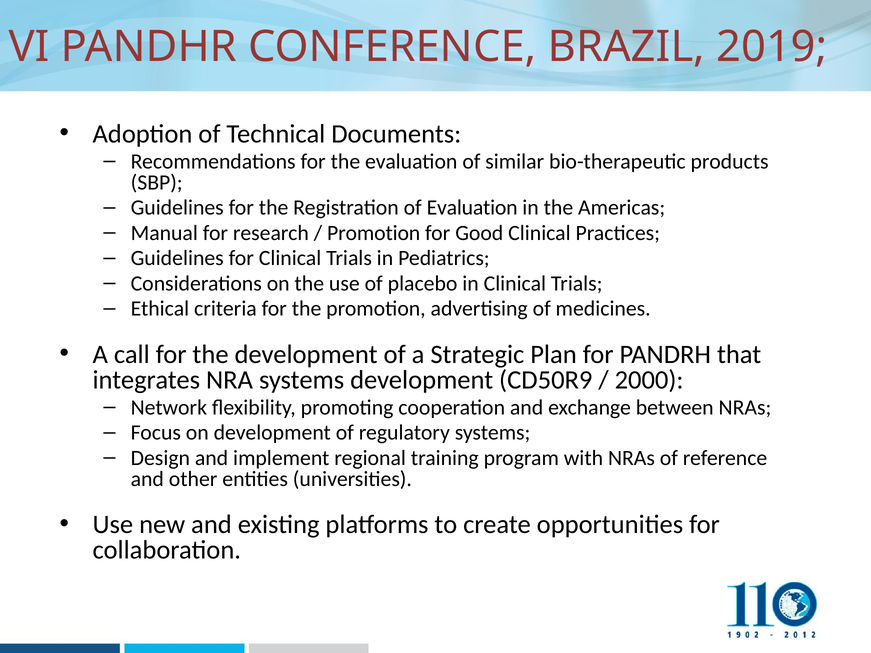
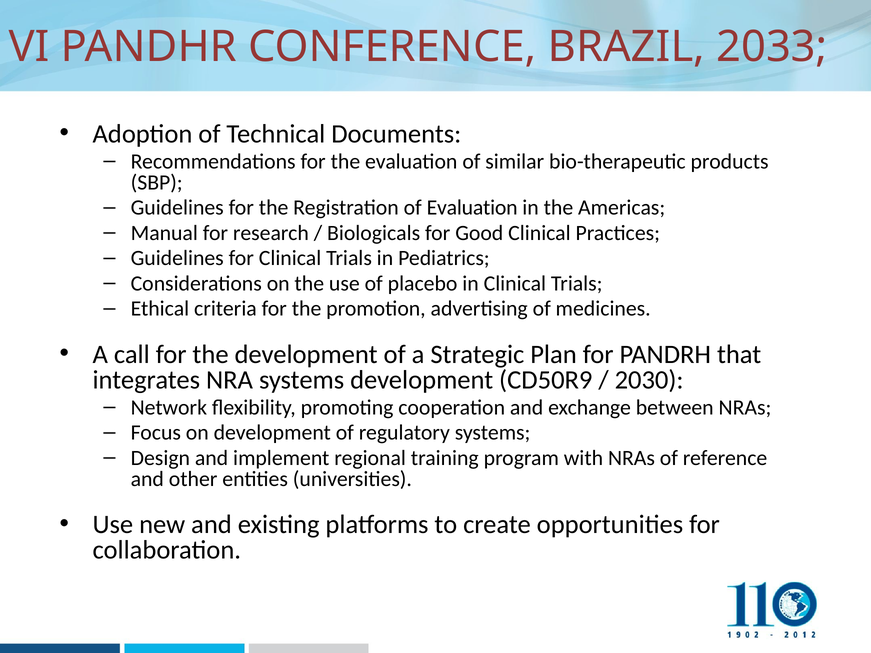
2019: 2019 -> 2033
Promotion at (374, 233): Promotion -> Biologicals
2000: 2000 -> 2030
